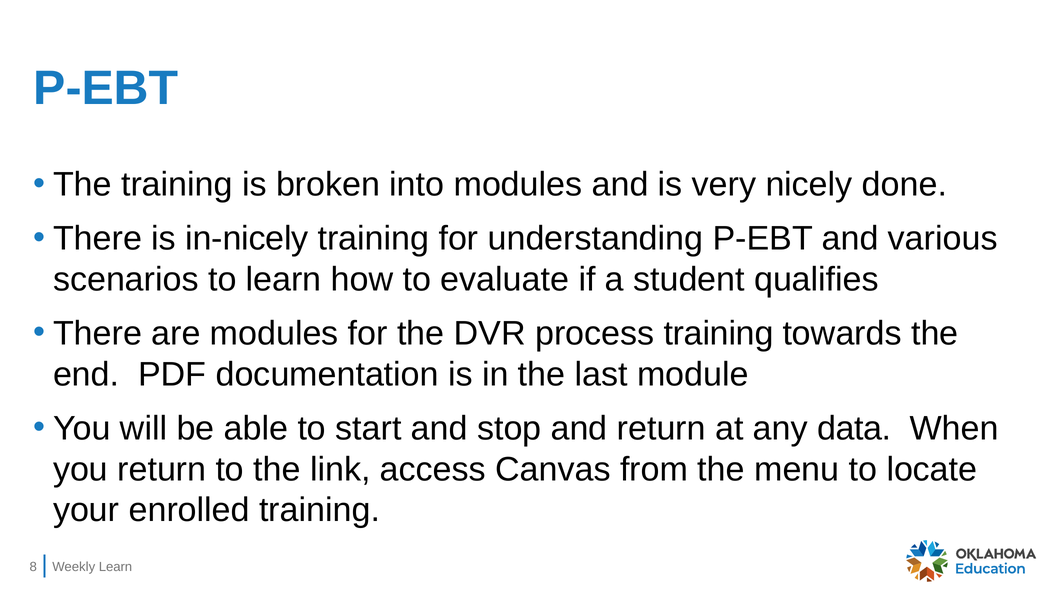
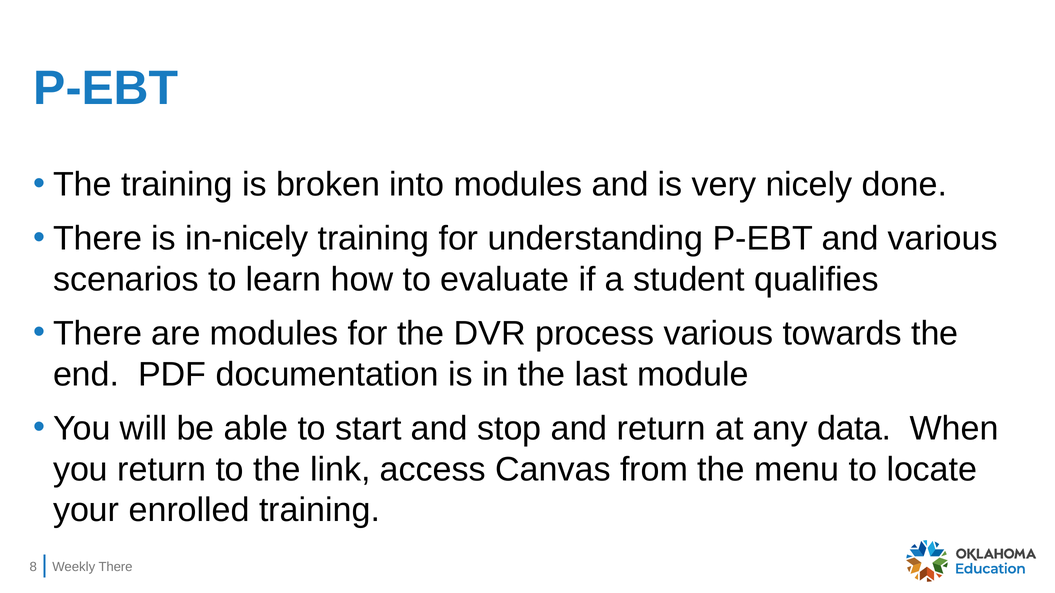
process training: training -> various
Weekly Learn: Learn -> There
